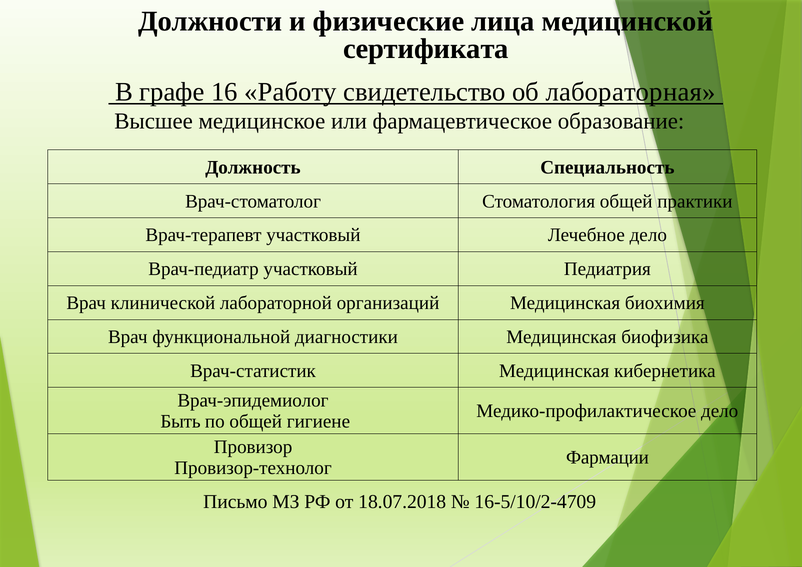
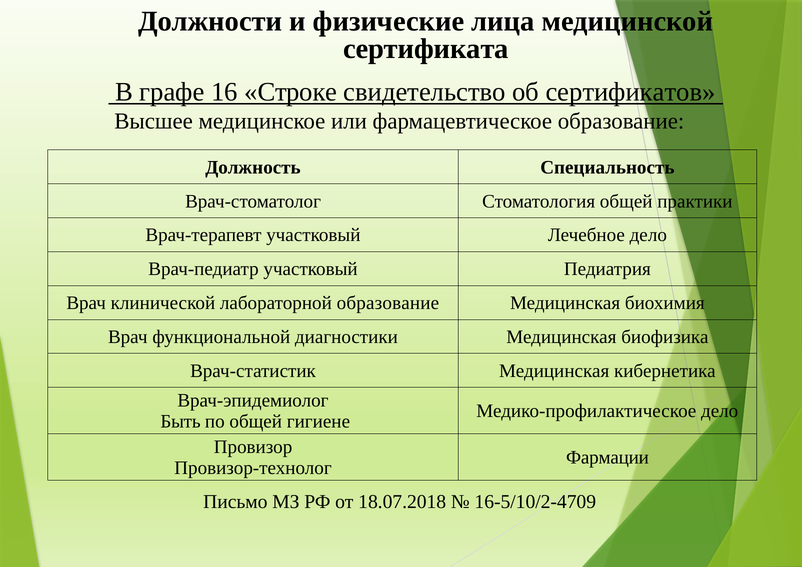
Работу: Работу -> Строке
лабораторная: лабораторная -> сертификатов
лабораторной организаций: организаций -> образование
